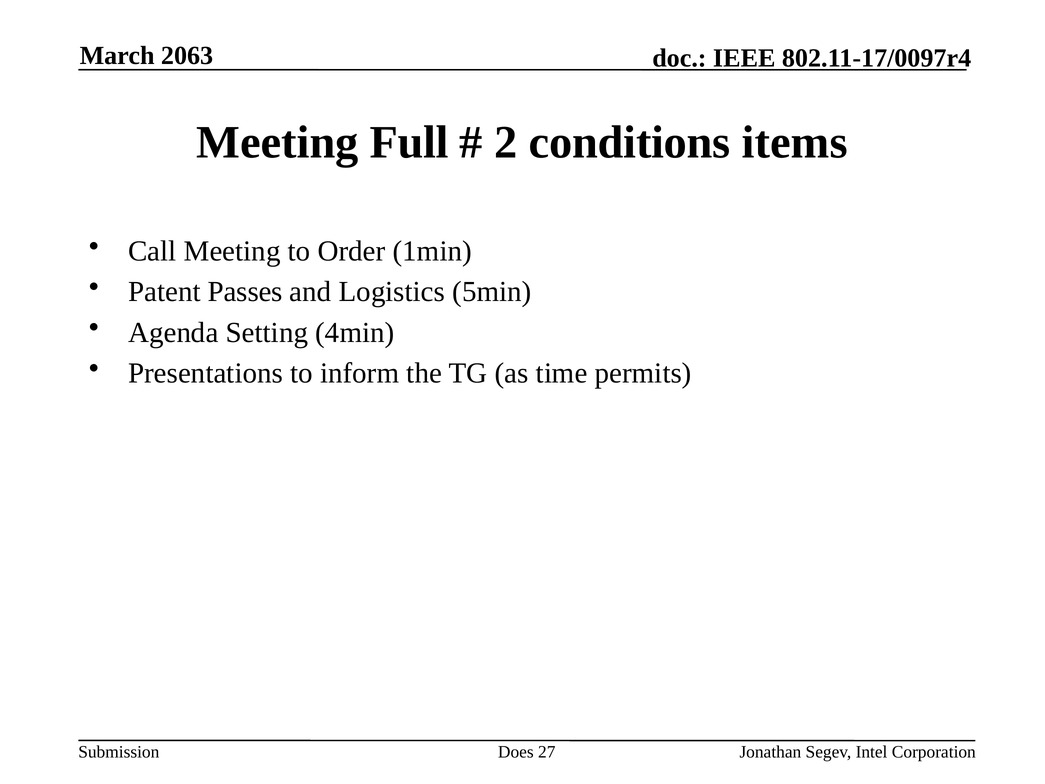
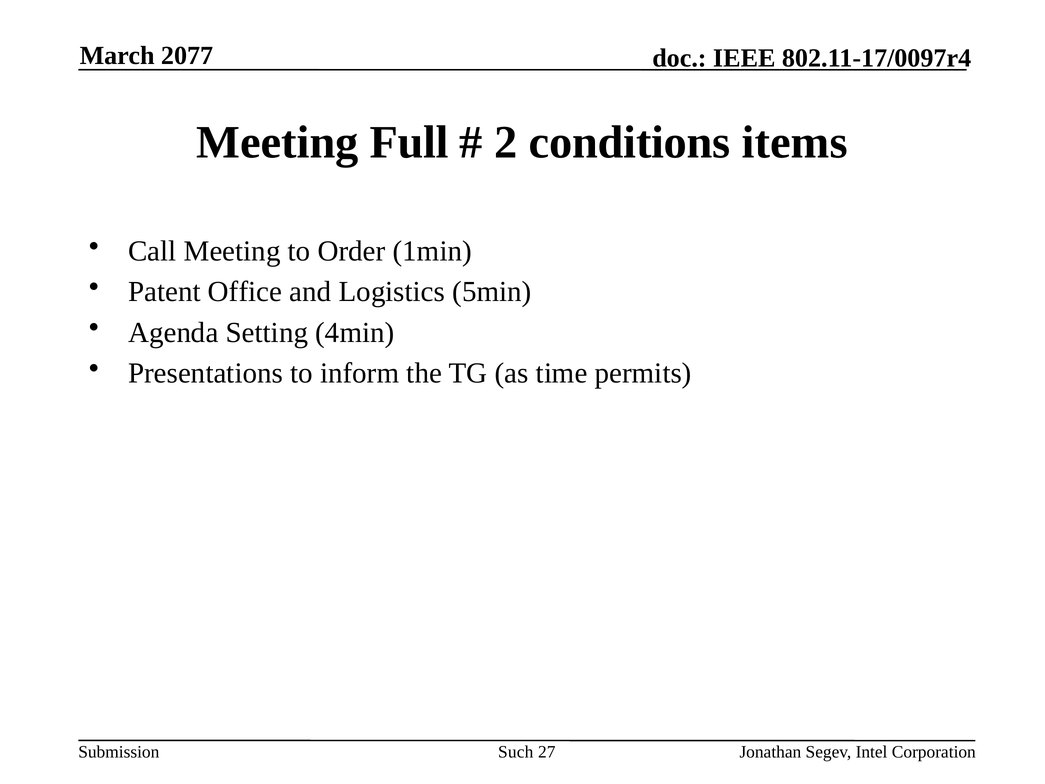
2063: 2063 -> 2077
Passes: Passes -> Office
Does: Does -> Such
